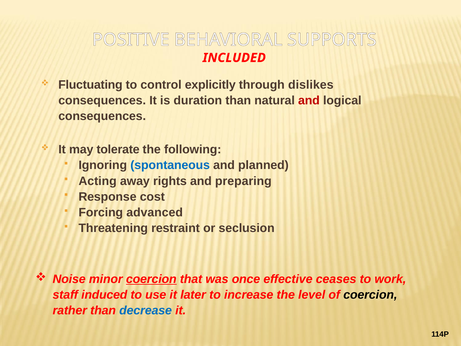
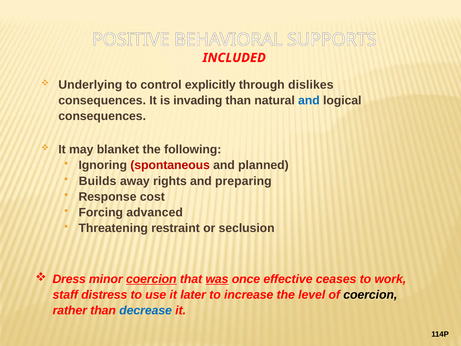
Fluctuating: Fluctuating -> Underlying
duration: duration -> invading
and at (309, 100) colour: red -> blue
tolerate: tolerate -> blanket
spontaneous colour: blue -> red
Acting: Acting -> Builds
Noise: Noise -> Dress
was underline: none -> present
induced: induced -> distress
